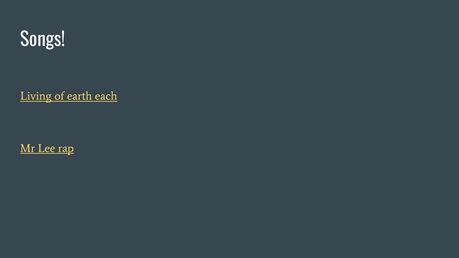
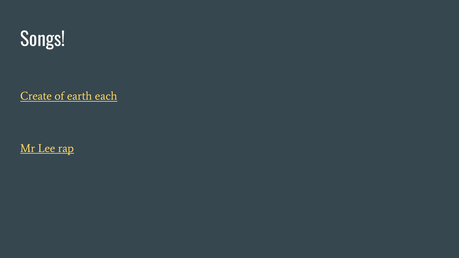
Living: Living -> Create
